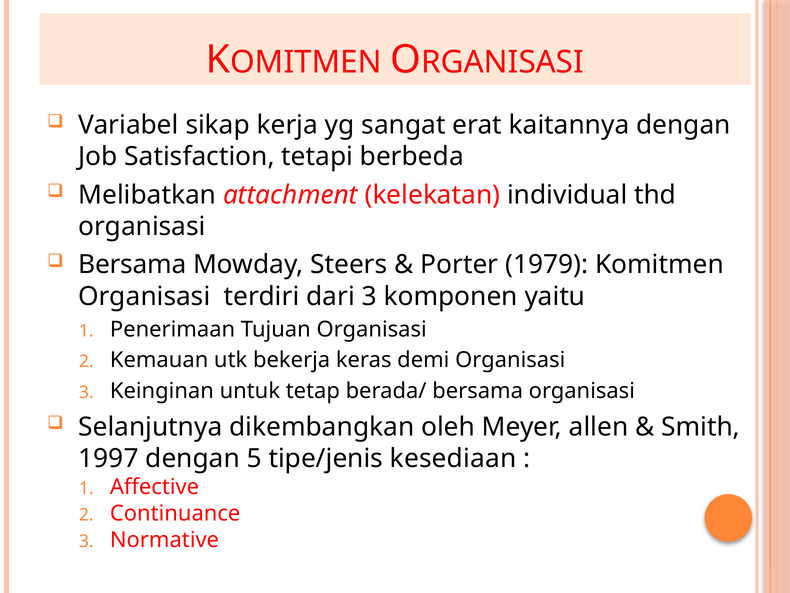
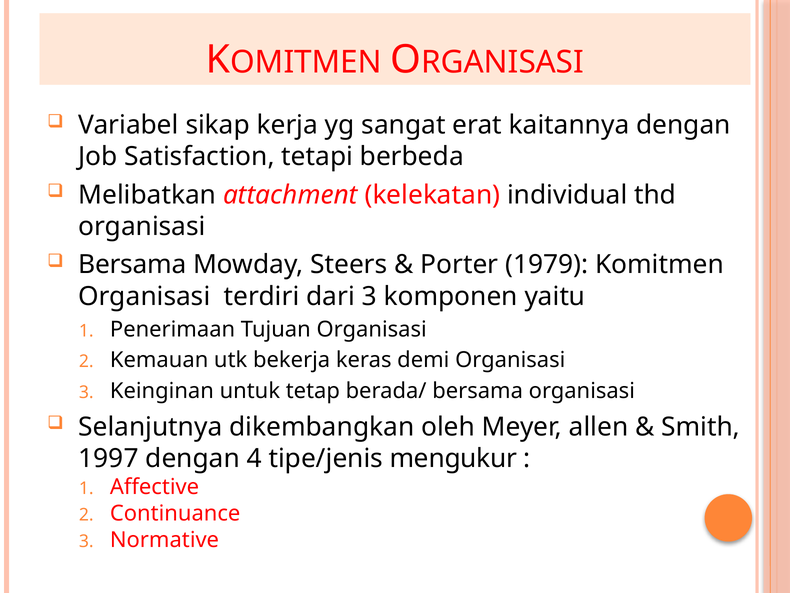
5: 5 -> 4
kesediaan: kesediaan -> mengukur
